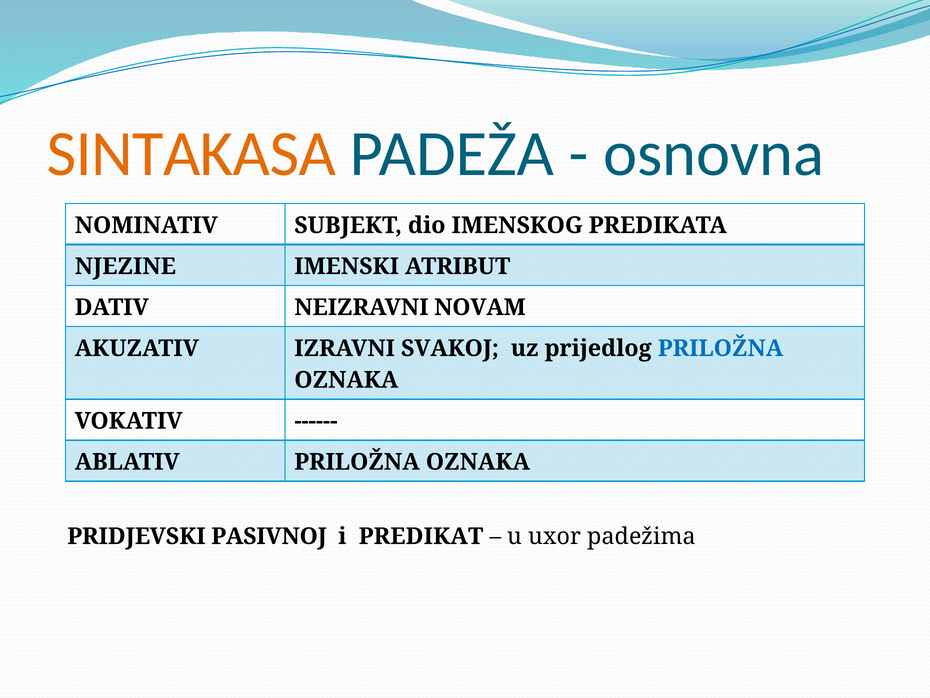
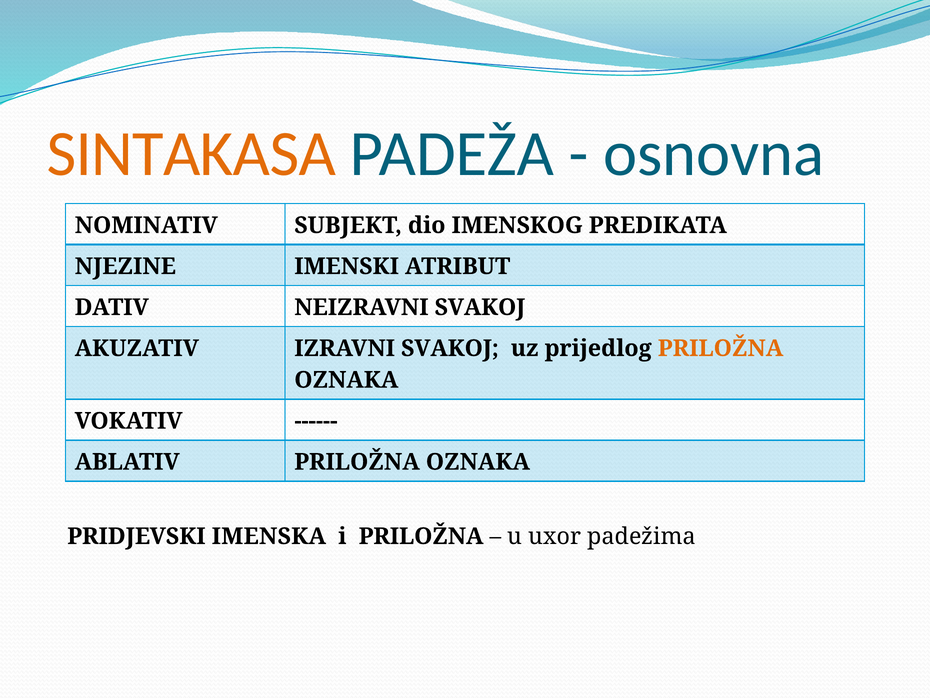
NEIZRAVNI NOVAM: NOVAM -> SVAKOJ
PRILOŽNA at (721, 348) colour: blue -> orange
PASIVNOJ: PASIVNOJ -> IMENSKA
i PREDIKAT: PREDIKAT -> PRILOŽNA
